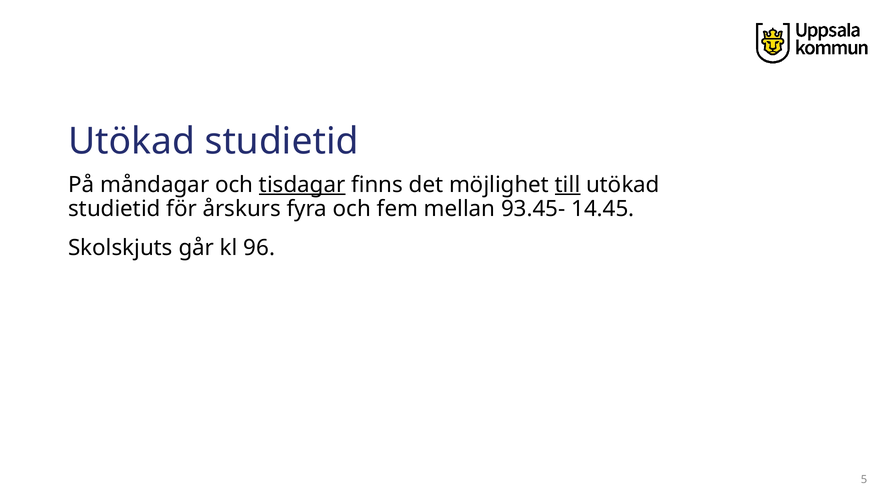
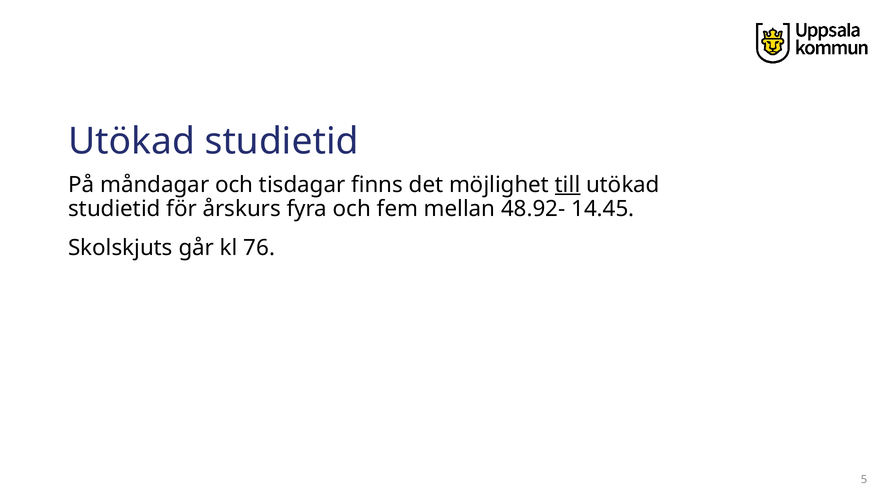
tisdagar underline: present -> none
93.45-: 93.45- -> 48.92-
96: 96 -> 76
